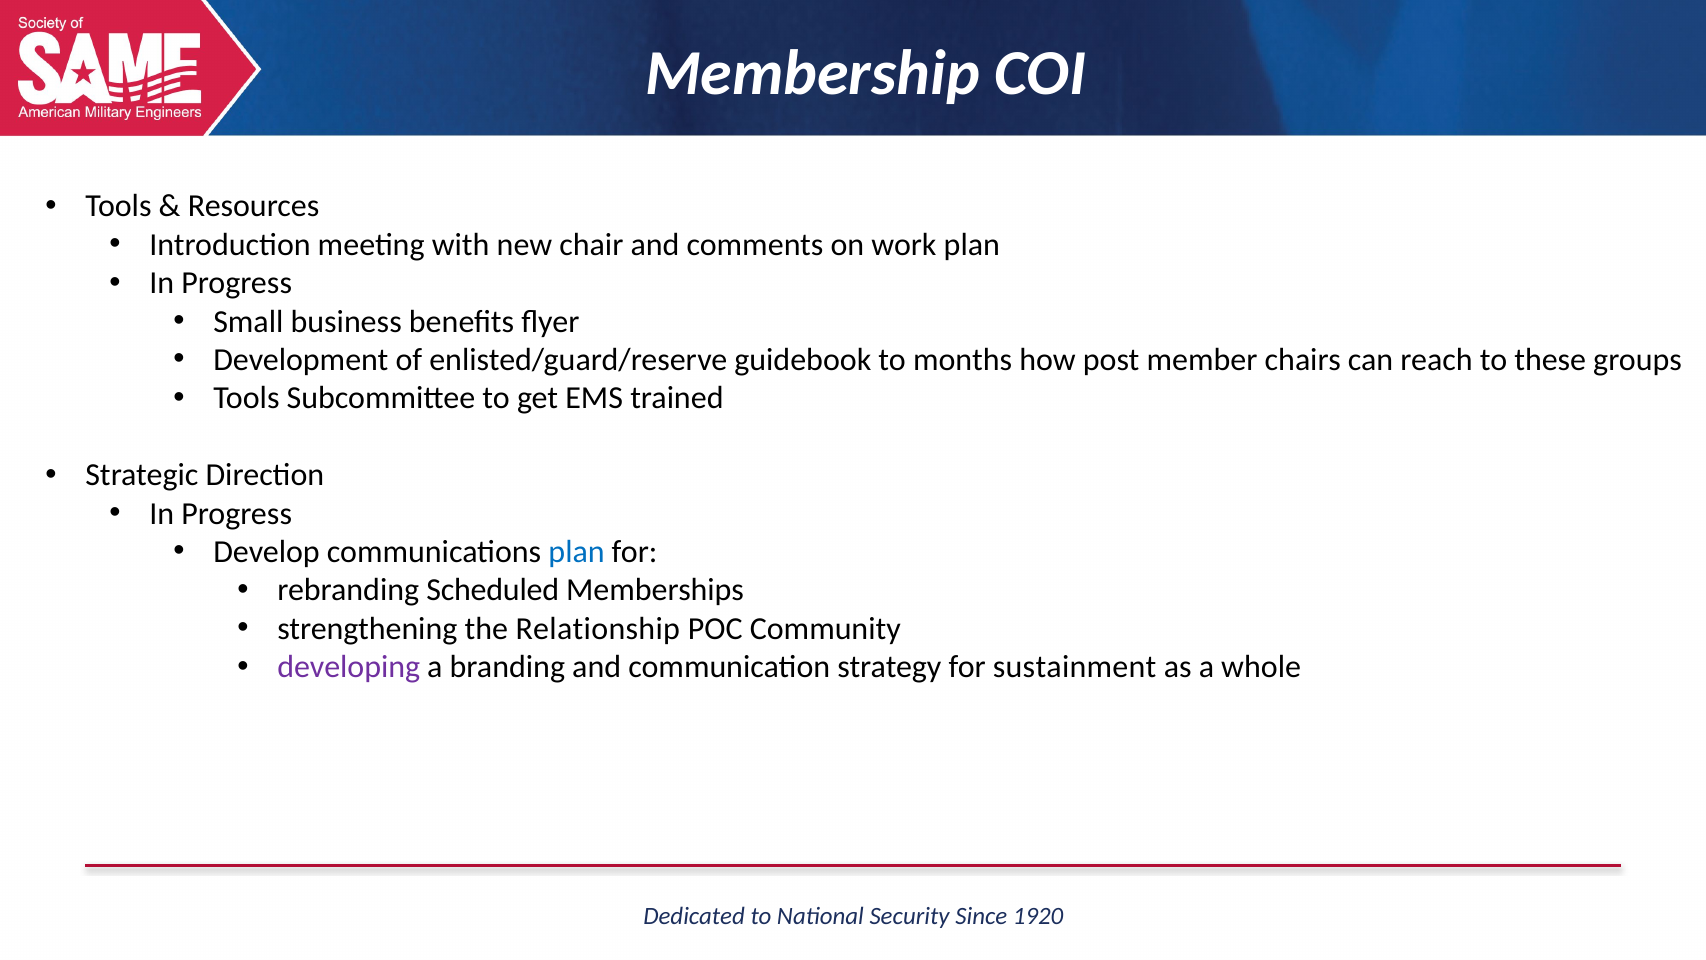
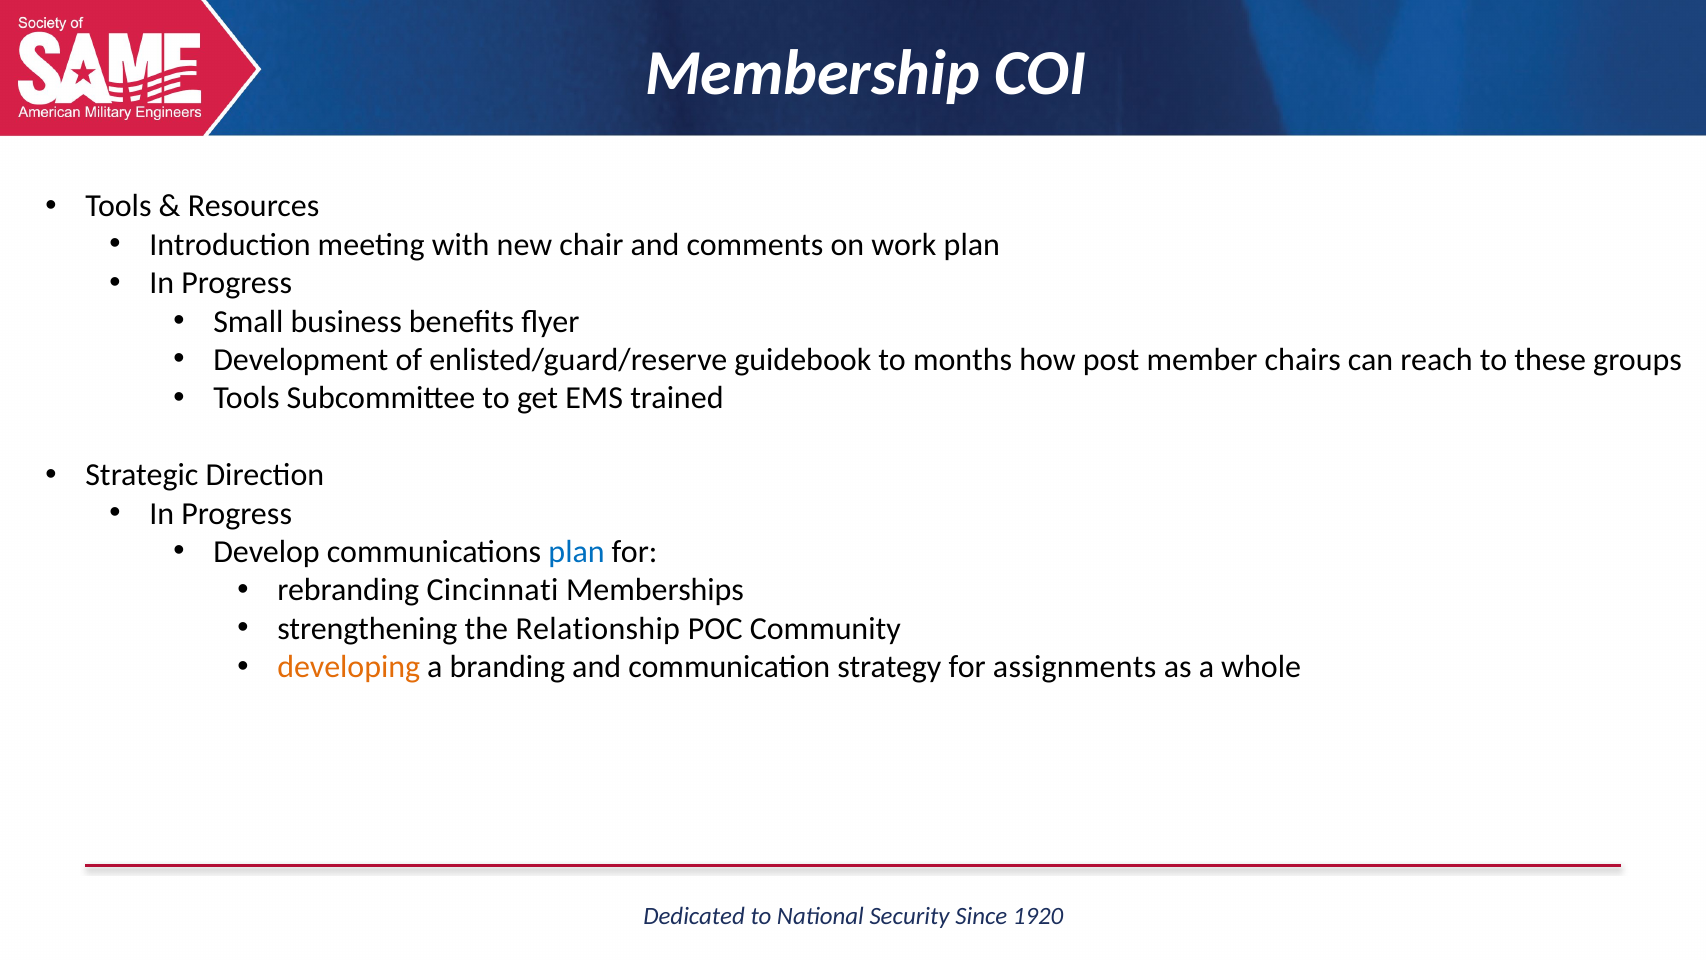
Scheduled: Scheduled -> Cincinnati
developing colour: purple -> orange
sustainment: sustainment -> assignments
